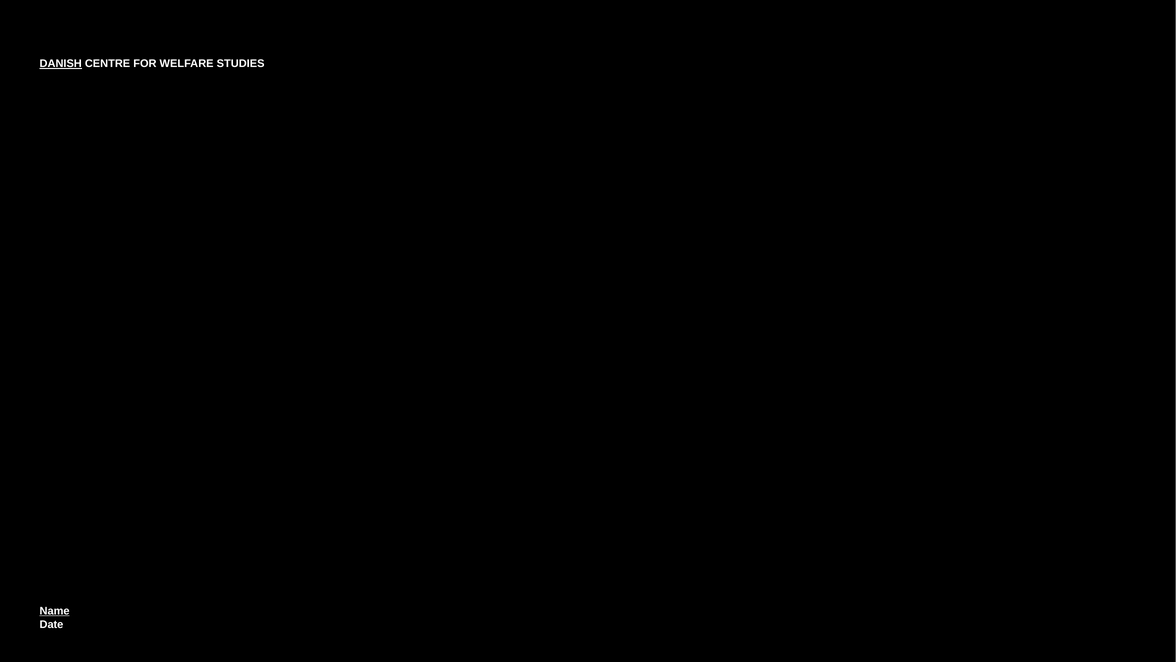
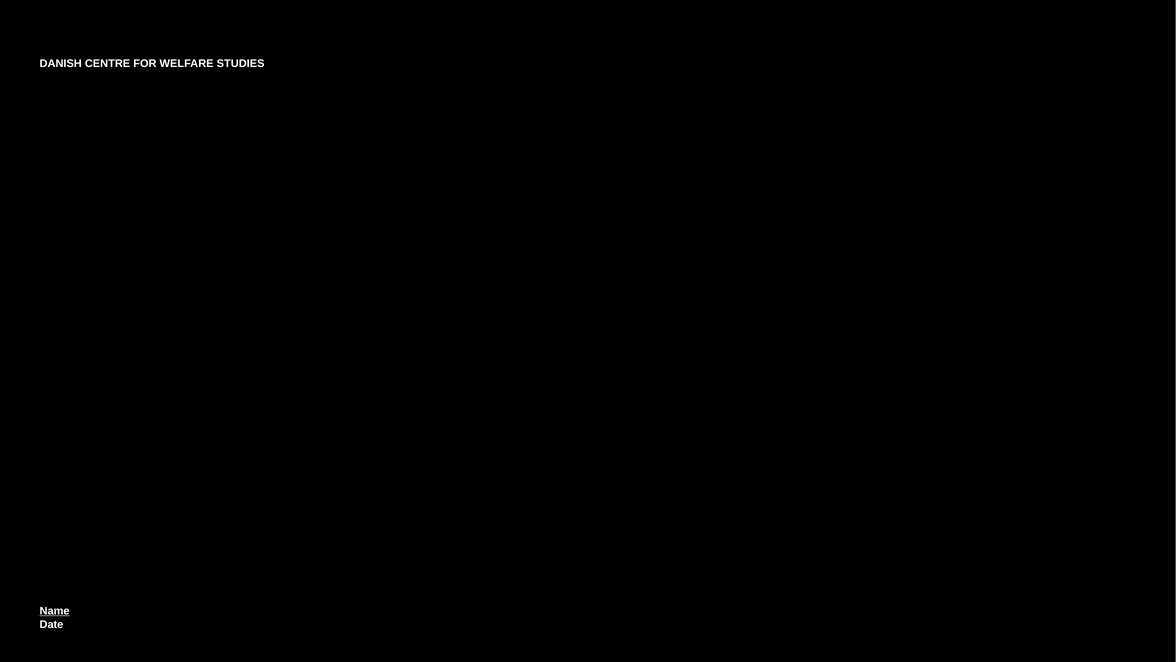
DANISH underline: present -> none
